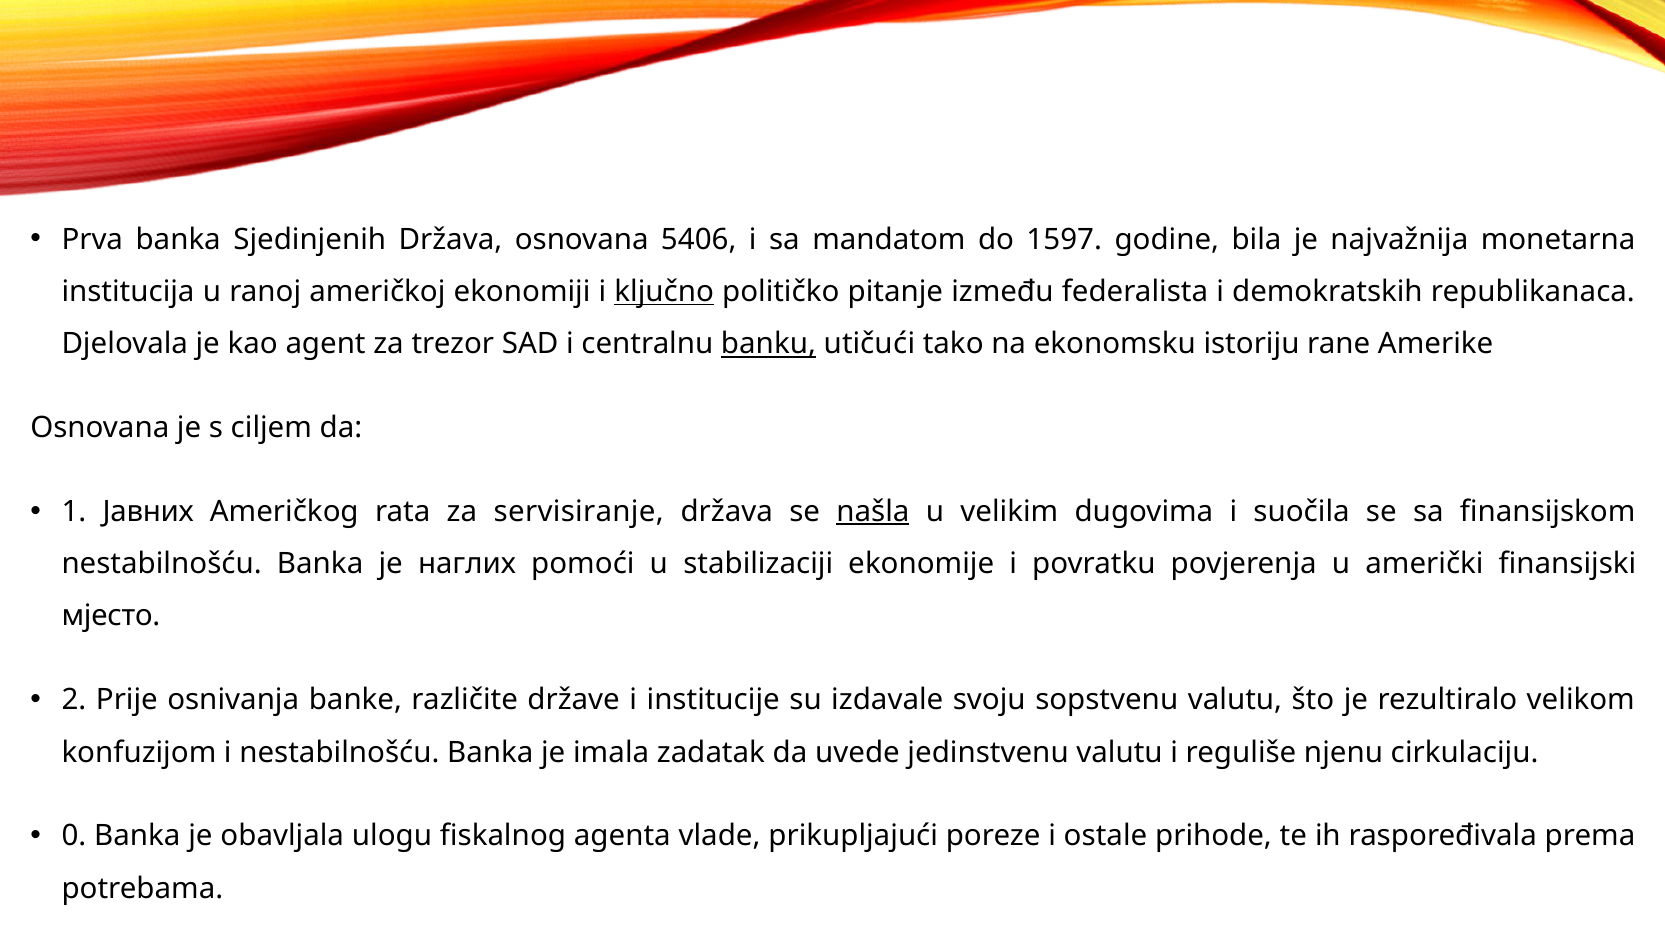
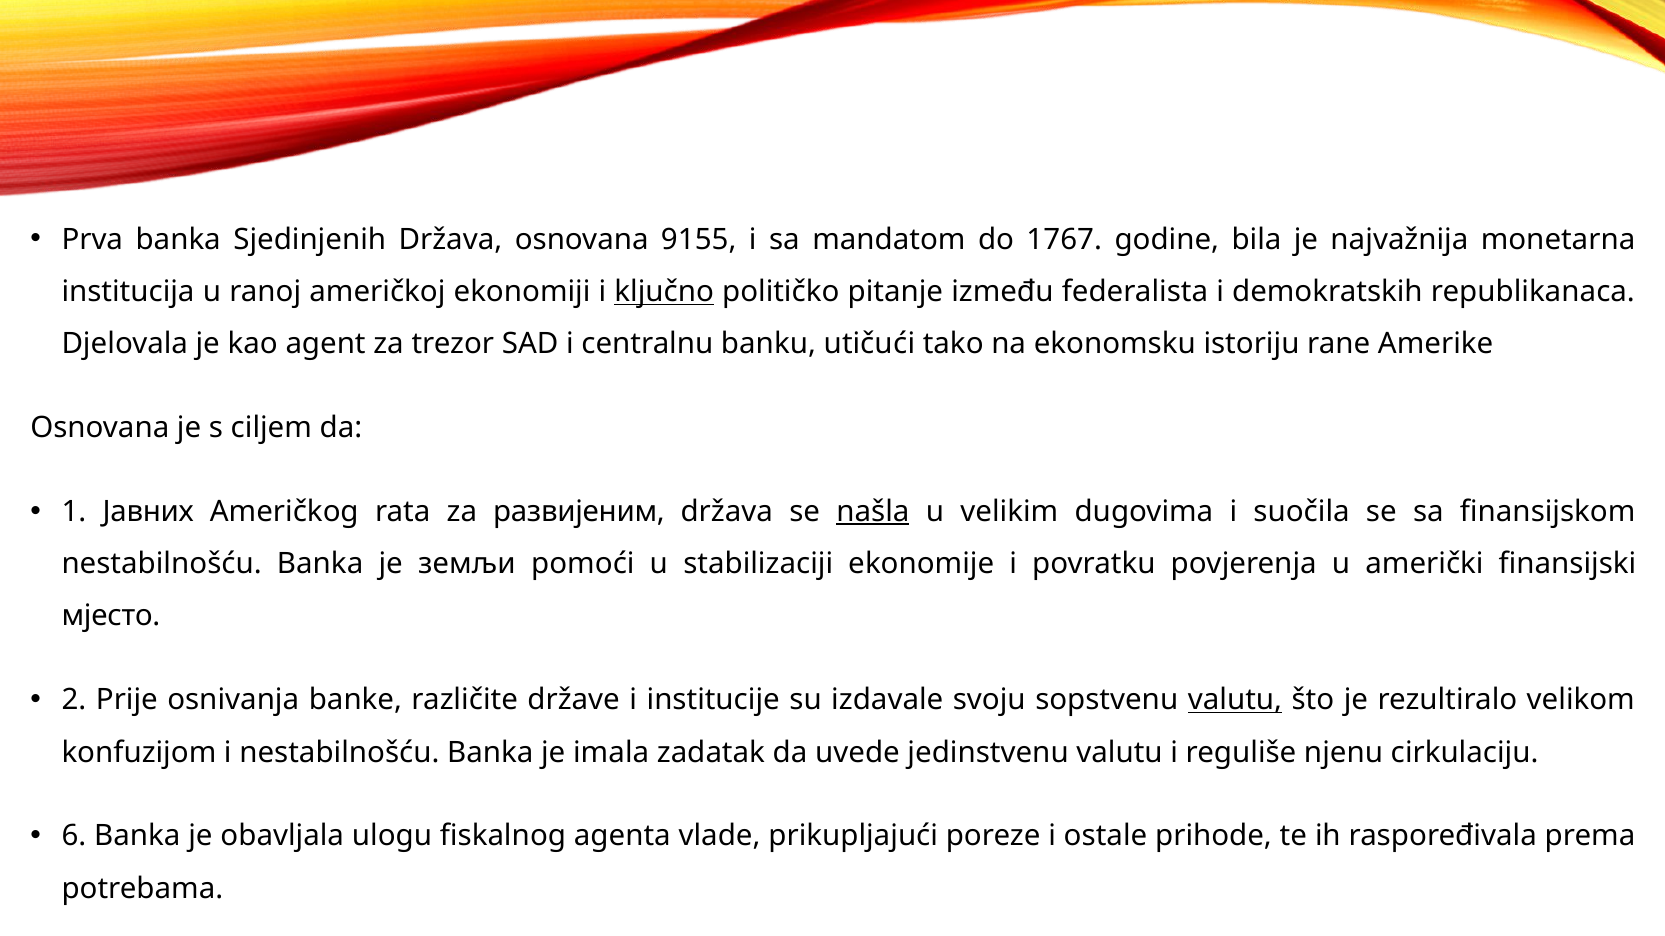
5406: 5406 -> 9155
1597: 1597 -> 1767
banku underline: present -> none
servisiranje: servisiranje -> развијеним
наглих: наглих -> земљи
valutu at (1235, 700) underline: none -> present
0: 0 -> 6
